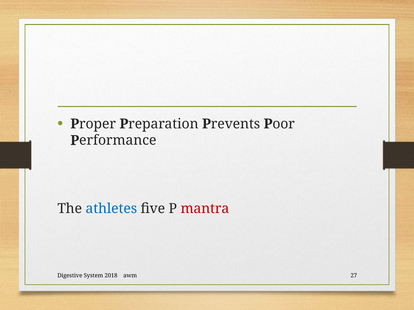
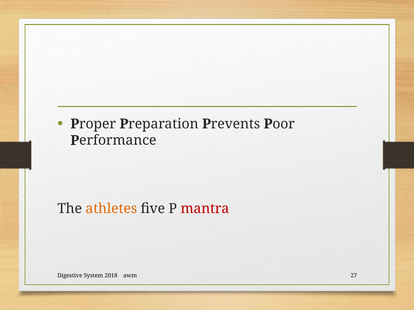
athletes colour: blue -> orange
